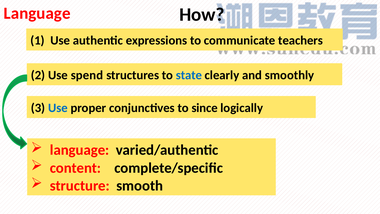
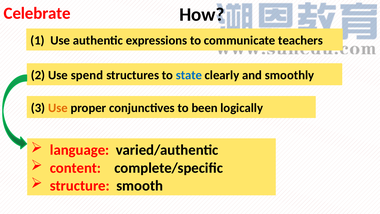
Language at (37, 13): Language -> Celebrate
Use at (58, 108) colour: blue -> orange
since: since -> been
